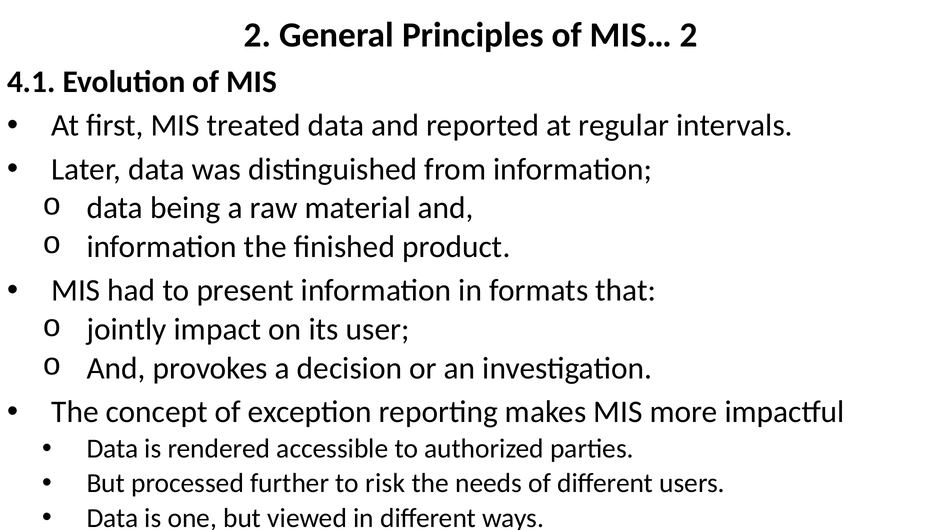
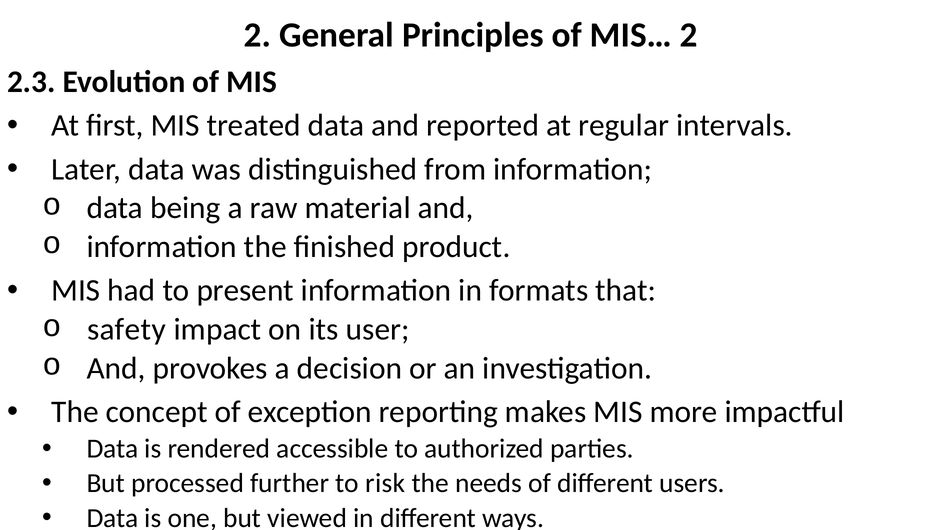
4.1: 4.1 -> 2.3
jointly: jointly -> safety
